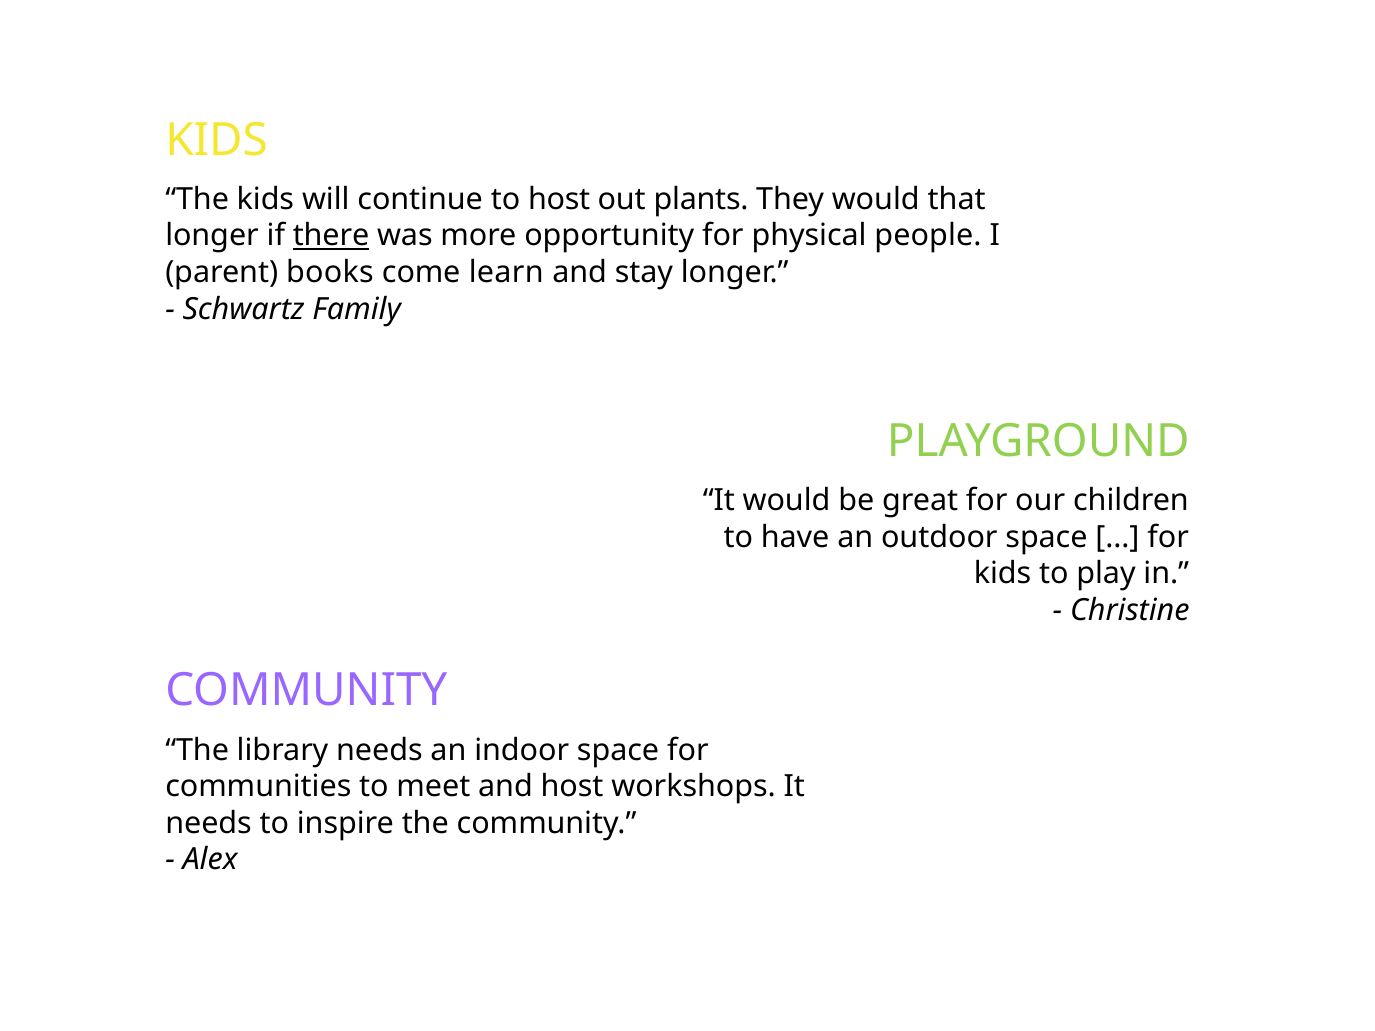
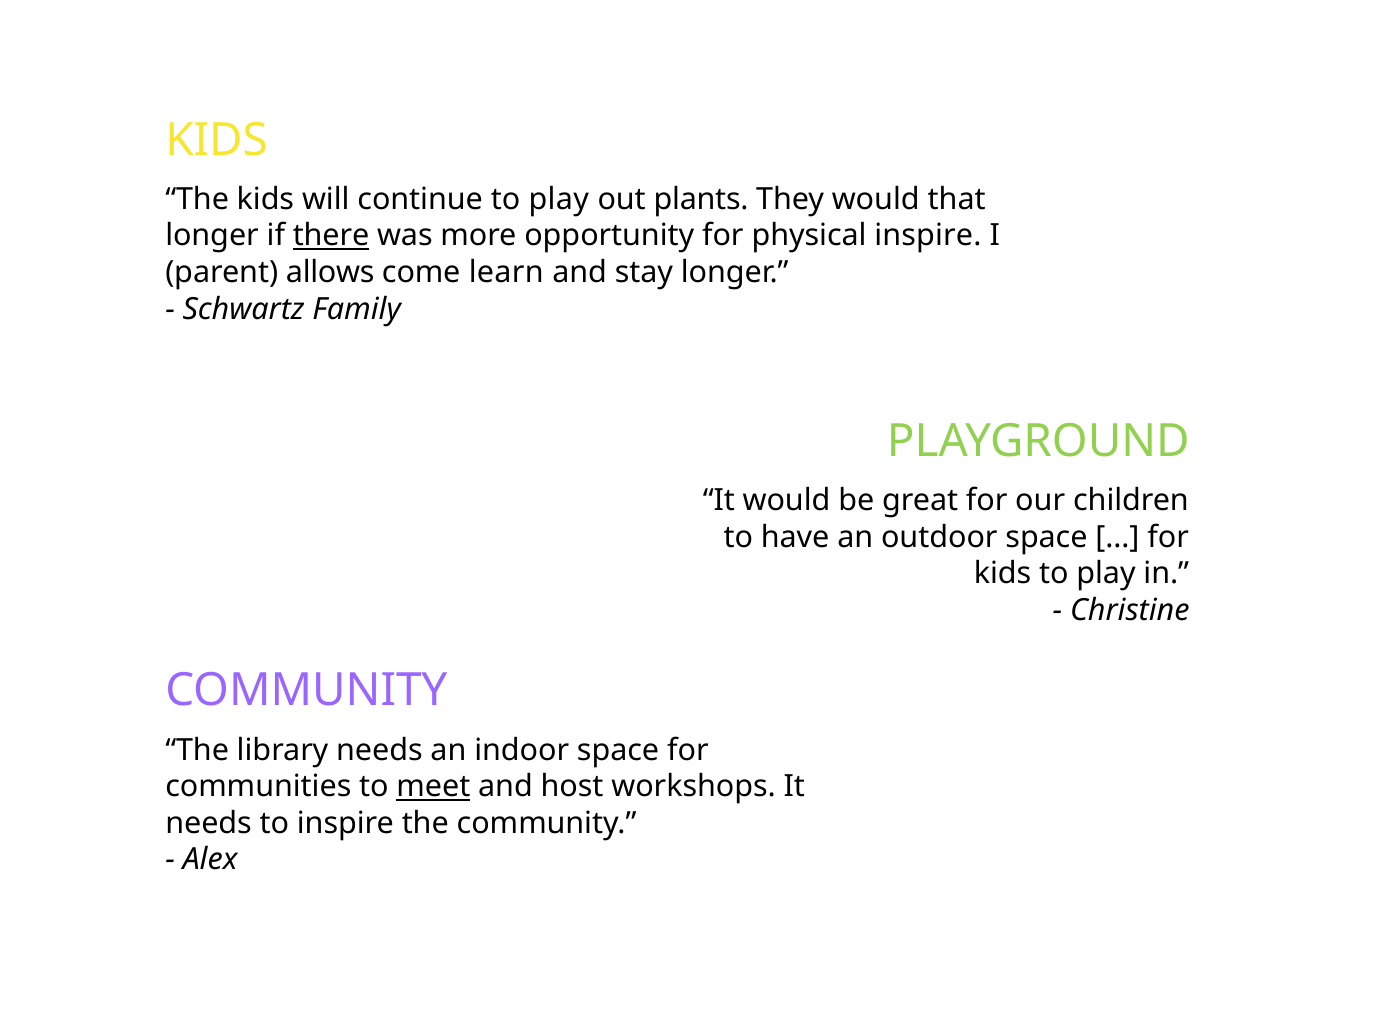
continue to host: host -> play
physical people: people -> inspire
books: books -> allows
meet underline: none -> present
